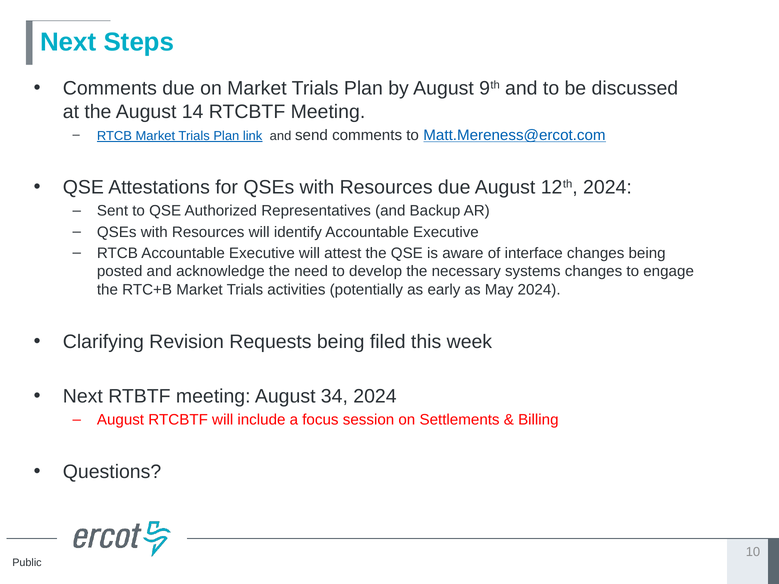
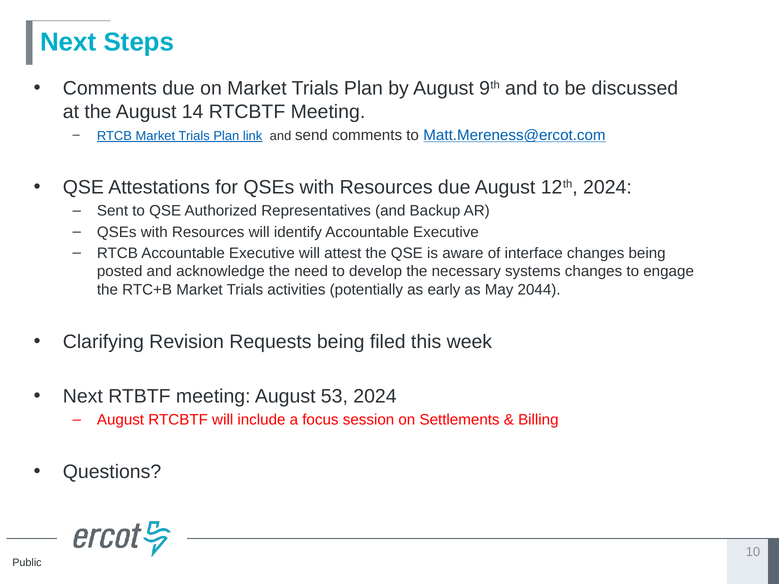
May 2024: 2024 -> 2044
34: 34 -> 53
